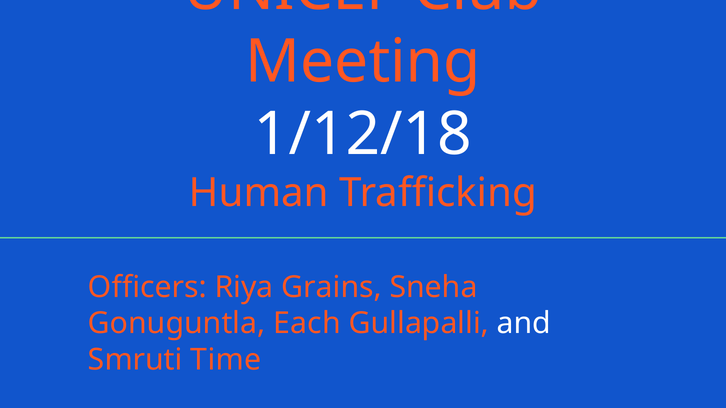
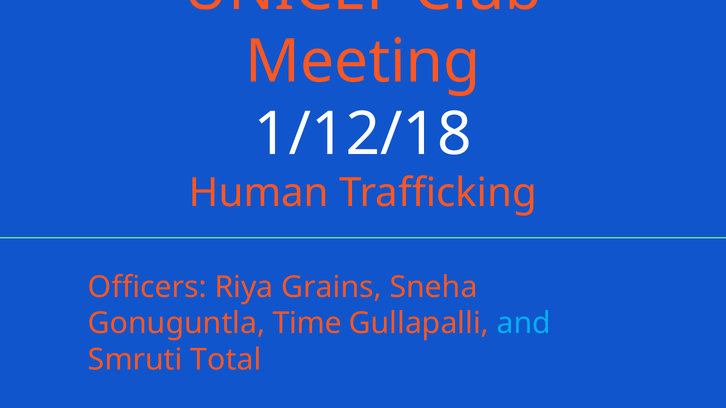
Each: Each -> Time
and colour: white -> light blue
Time: Time -> Total
